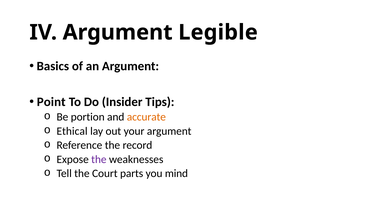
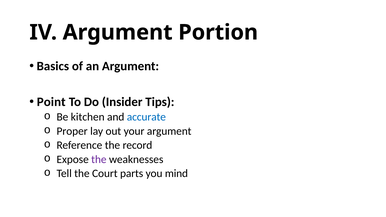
Legible: Legible -> Portion
portion: portion -> kitchen
accurate colour: orange -> blue
Ethical: Ethical -> Proper
